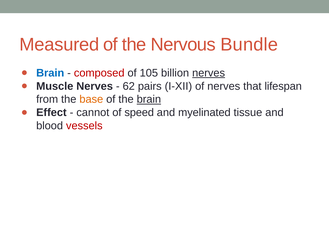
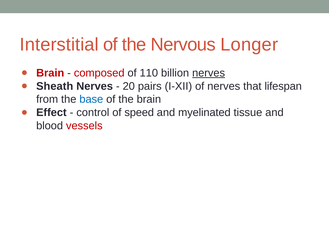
Measured: Measured -> Interstitial
Bundle: Bundle -> Longer
Brain at (50, 73) colour: blue -> red
105: 105 -> 110
Muscle: Muscle -> Sheath
62: 62 -> 20
base colour: orange -> blue
brain at (149, 99) underline: present -> none
cannot: cannot -> control
